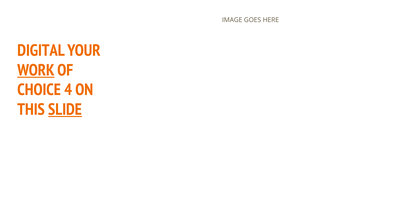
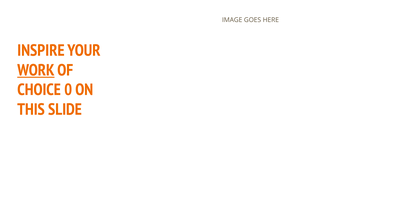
DIGITAL: DIGITAL -> INSPIRE
4: 4 -> 0
SLIDE underline: present -> none
